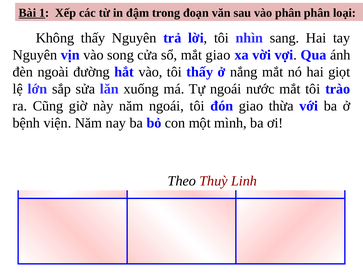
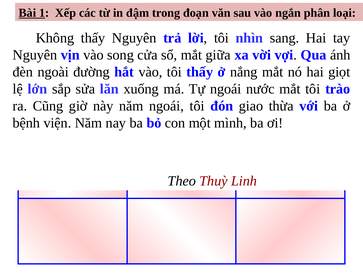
vào phân: phân -> ngắn
mắt giao: giao -> giữa
